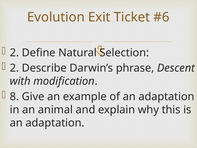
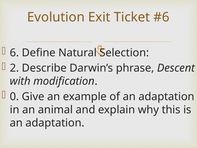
2 at (14, 53): 2 -> 6
8: 8 -> 0
